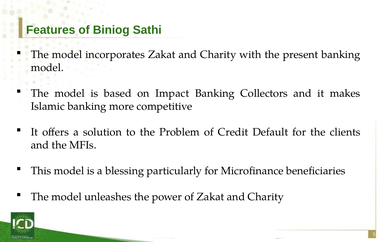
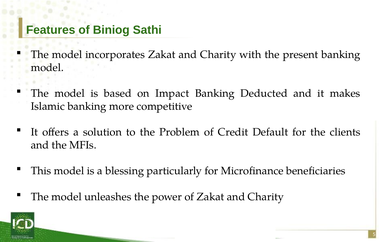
Collectors: Collectors -> Deducted
